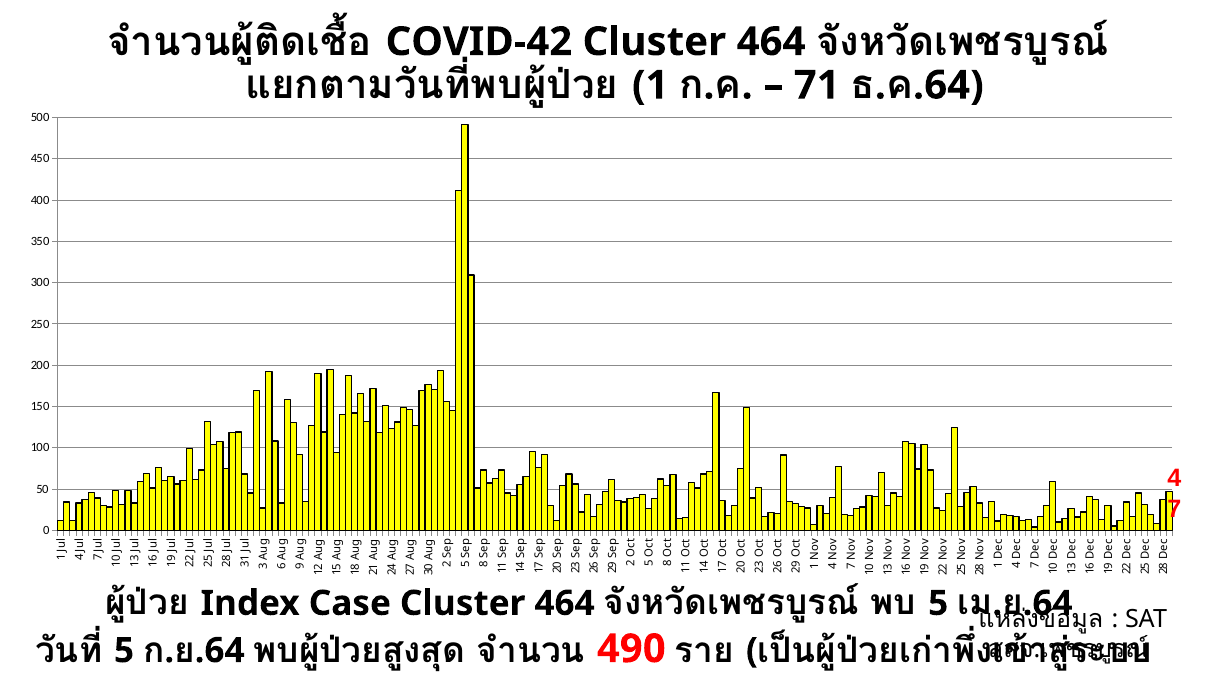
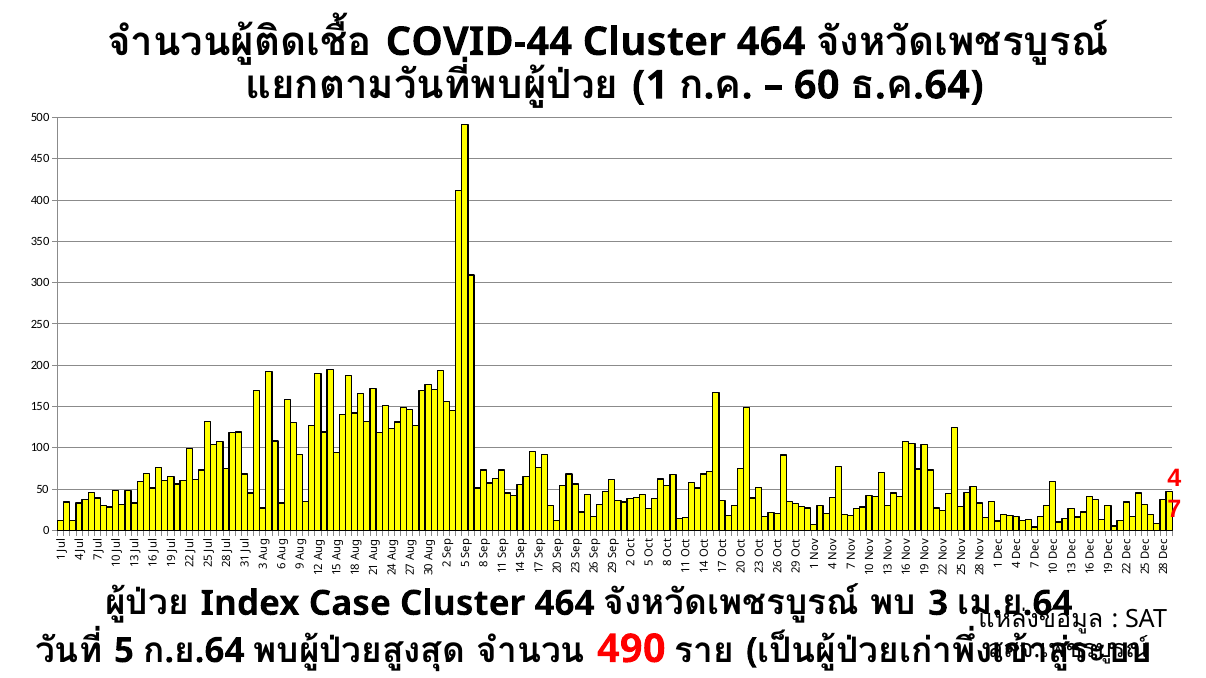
COVID-42: COVID-42 -> COVID-44
71: 71 -> 60
5 at (938, 604): 5 -> 3
